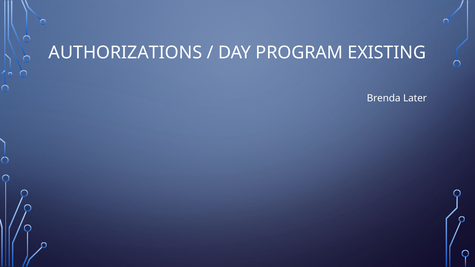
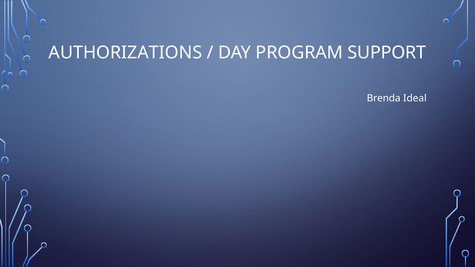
EXISTING: EXISTING -> SUPPORT
Later: Later -> Ideal
